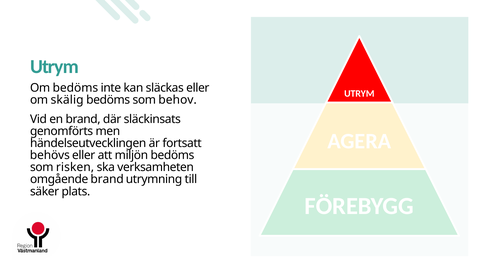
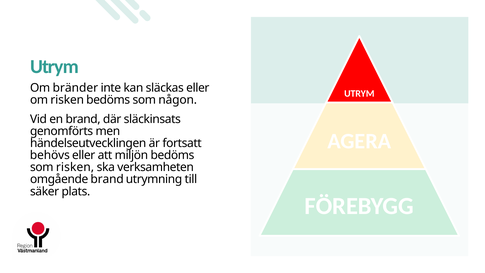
Om bedöms: bedöms -> bränder
om skälig: skälig -> risken
behov: behov -> någon
